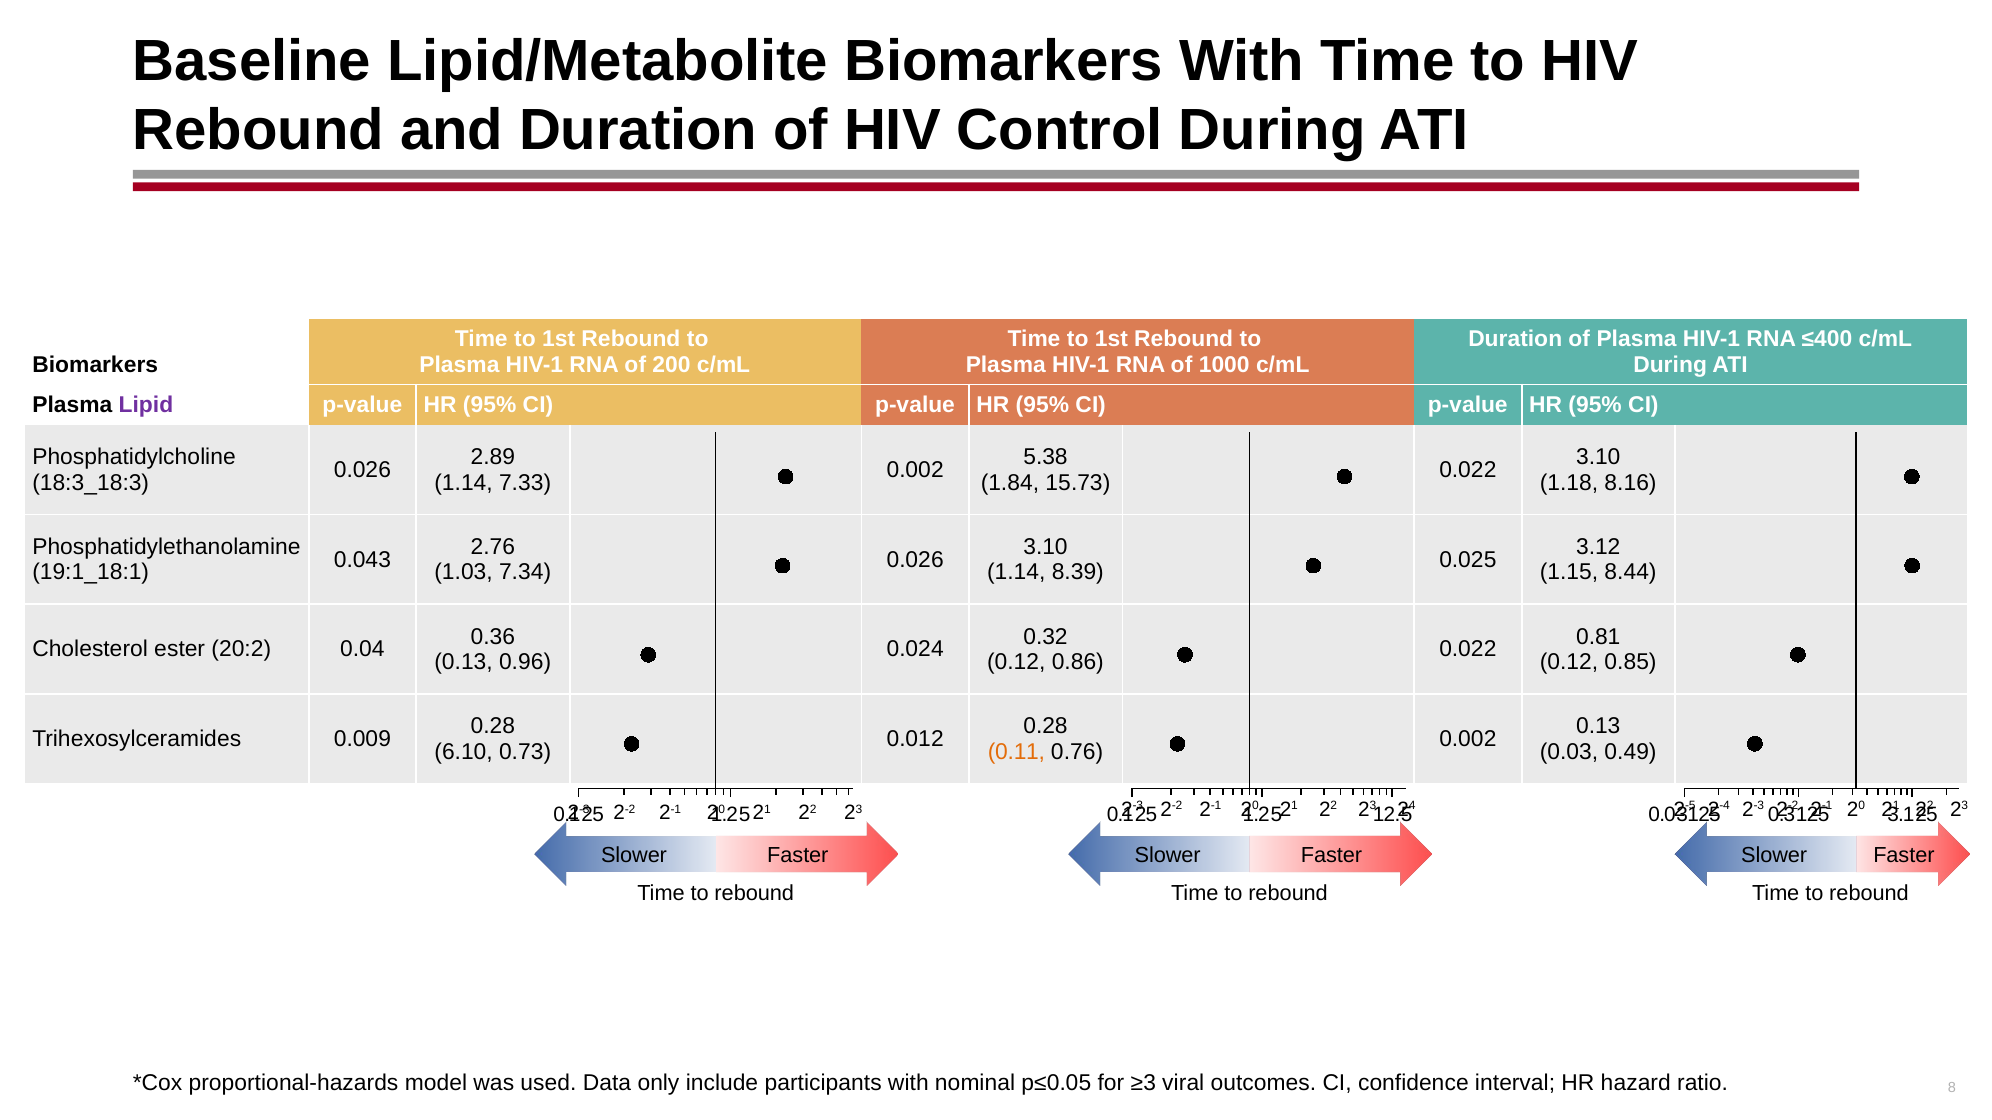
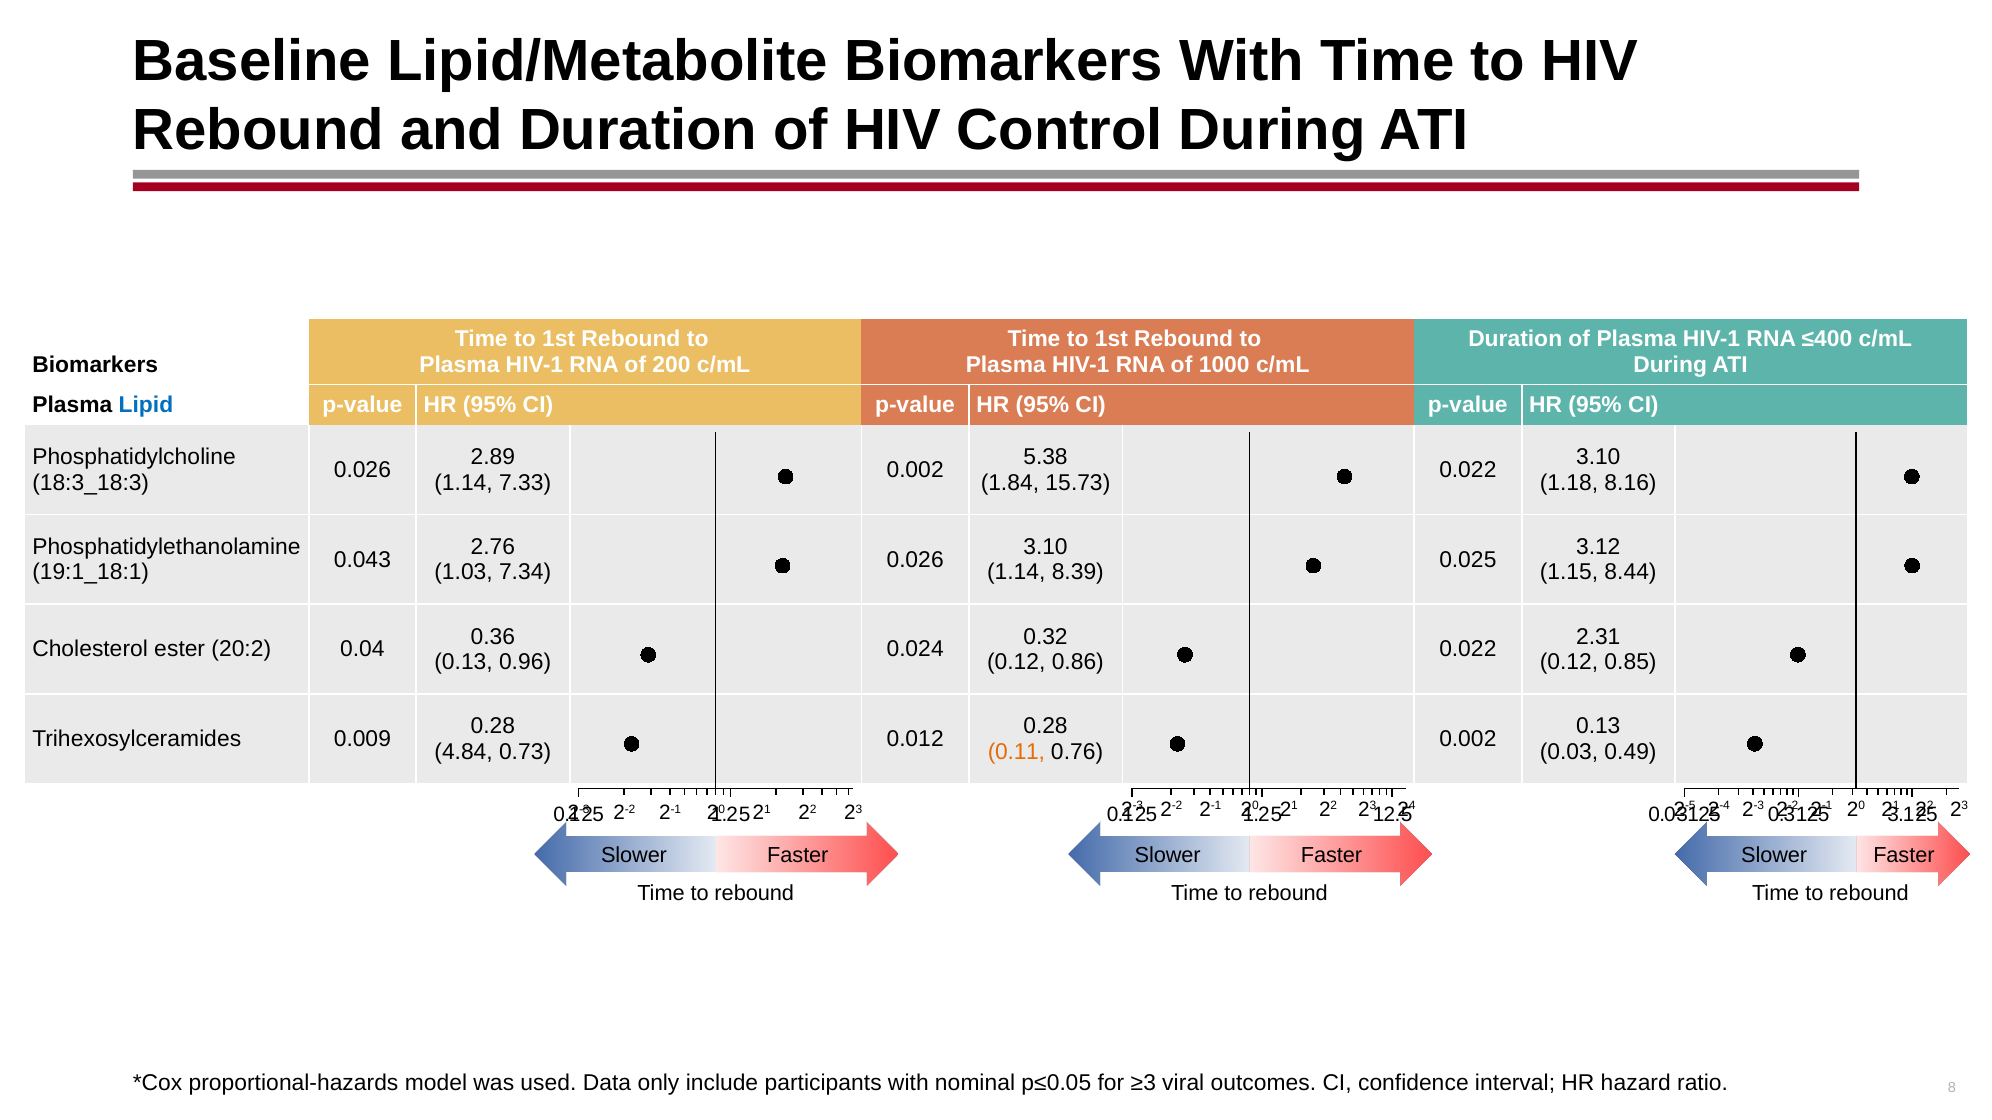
Lipid colour: purple -> blue
0.81: 0.81 -> 2.31
6.10: 6.10 -> 4.84
